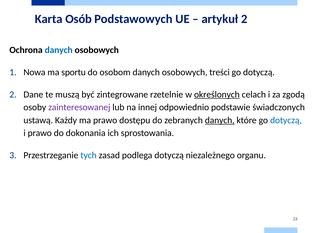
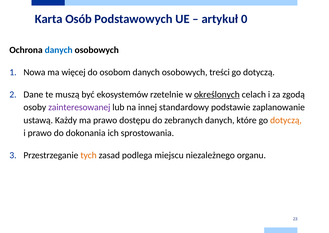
artykuł 2: 2 -> 0
sportu: sportu -> więcej
zintegrowane: zintegrowane -> ekosystemów
odpowiednio: odpowiednio -> standardowy
świadczonych: świadczonych -> zaplanowanie
danych at (220, 120) underline: present -> none
dotyczą at (286, 120) colour: blue -> orange
tych colour: blue -> orange
podlega dotyczą: dotyczą -> miejscu
